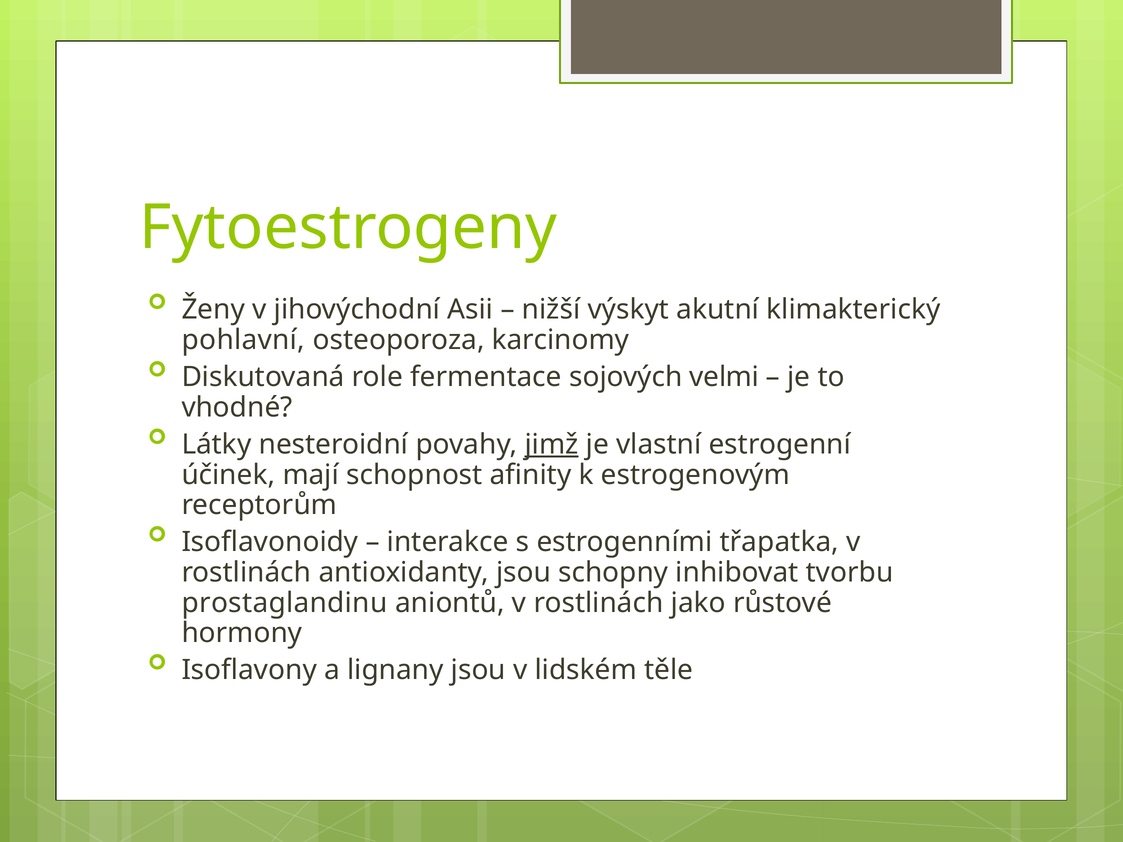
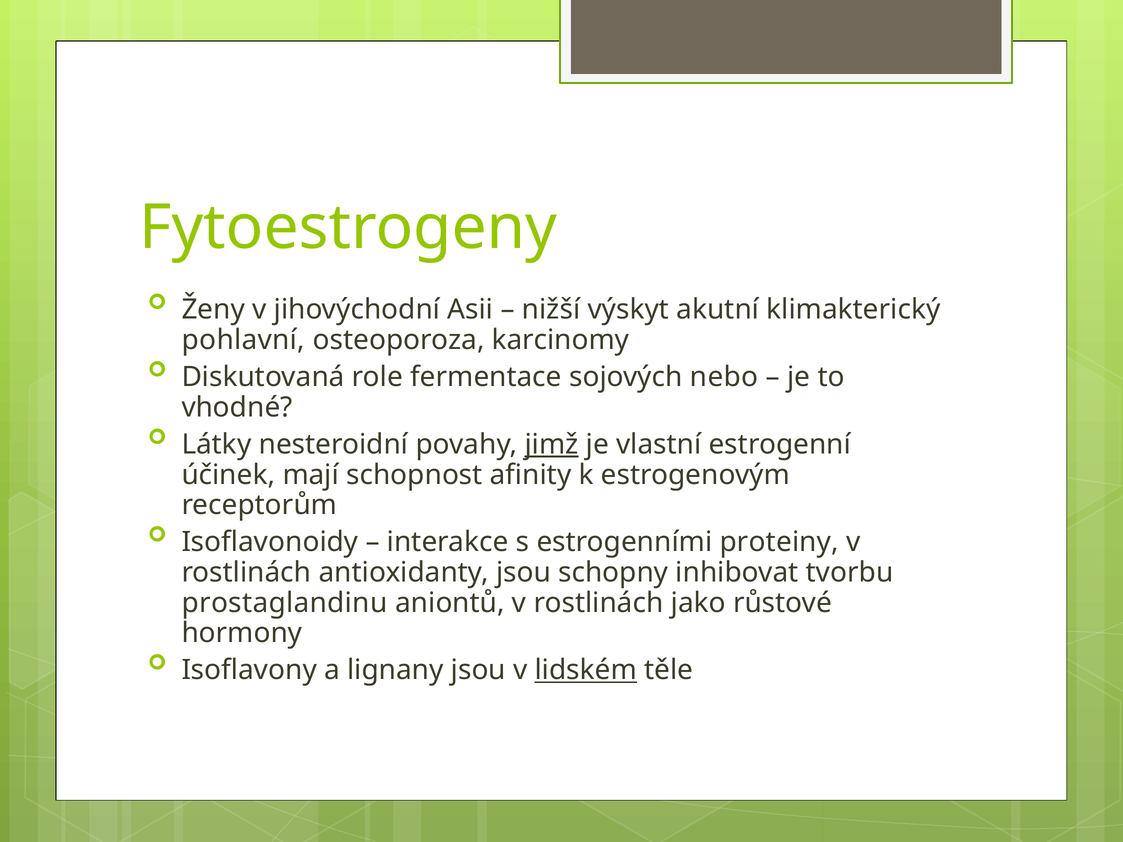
velmi: velmi -> nebo
třapatka: třapatka -> proteiny
lidském underline: none -> present
